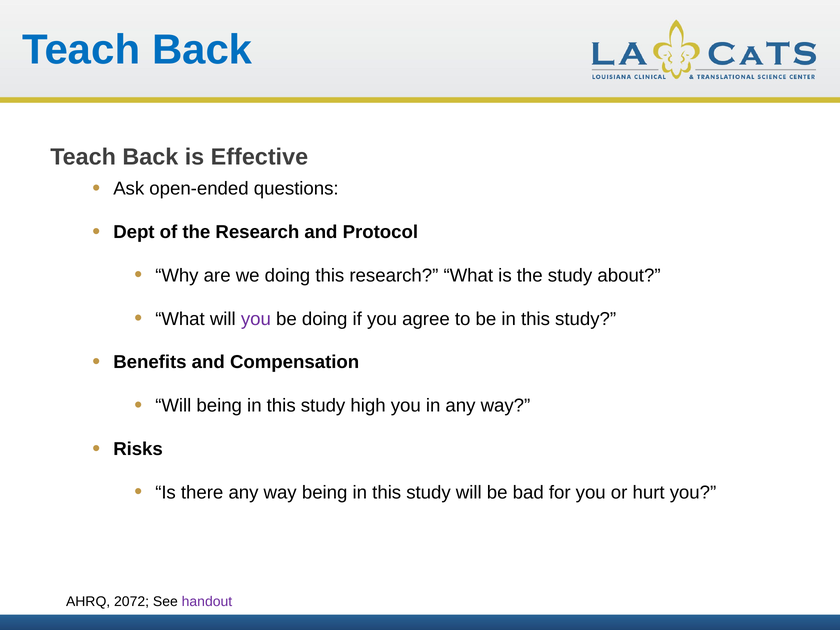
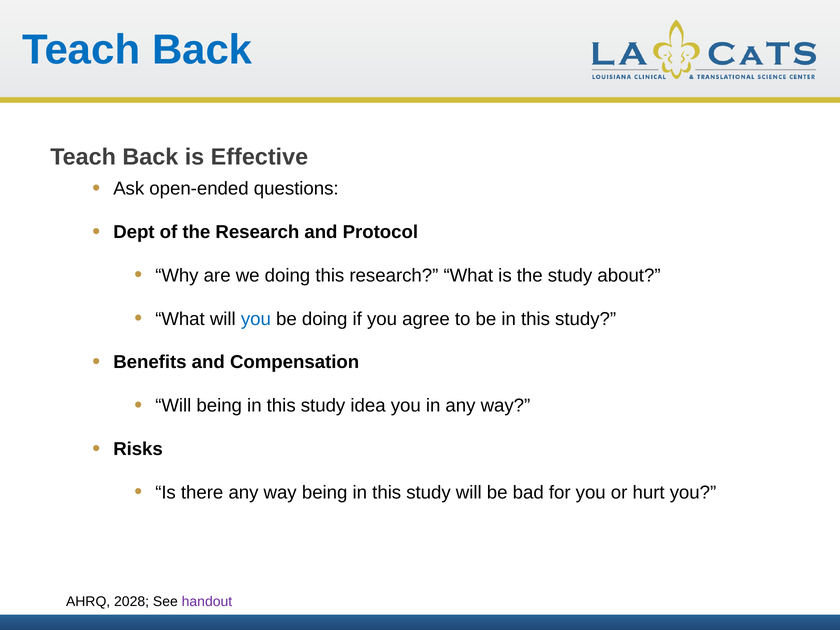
you at (256, 319) colour: purple -> blue
high: high -> idea
2072: 2072 -> 2028
